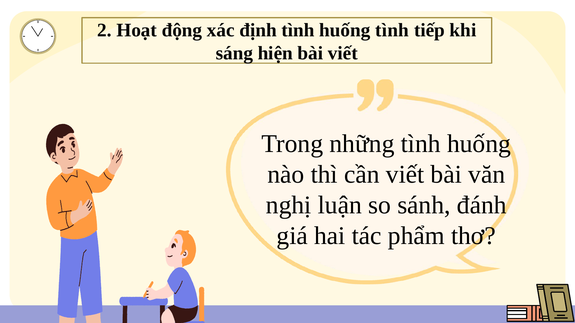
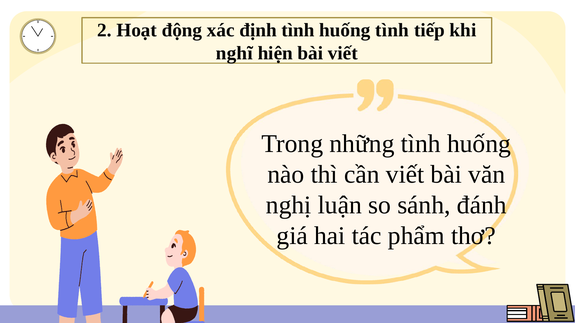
sáng: sáng -> nghĩ
